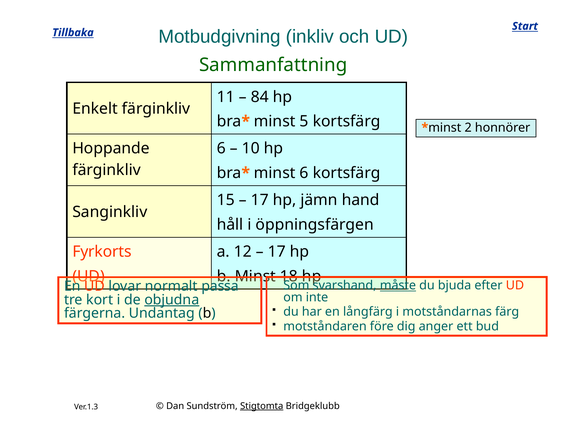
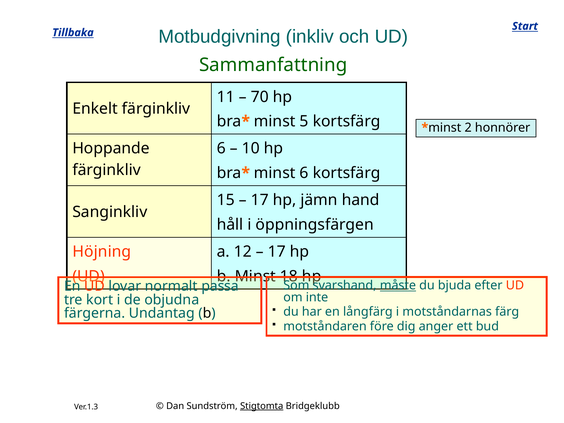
84: 84 -> 70
Fyrkorts: Fyrkorts -> Höjning
objudna underline: present -> none
